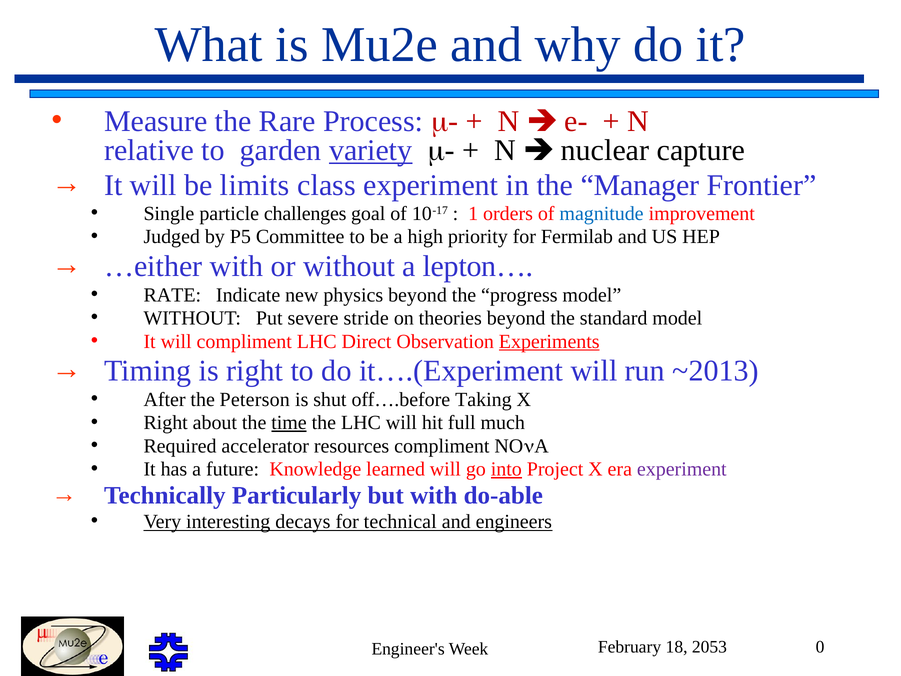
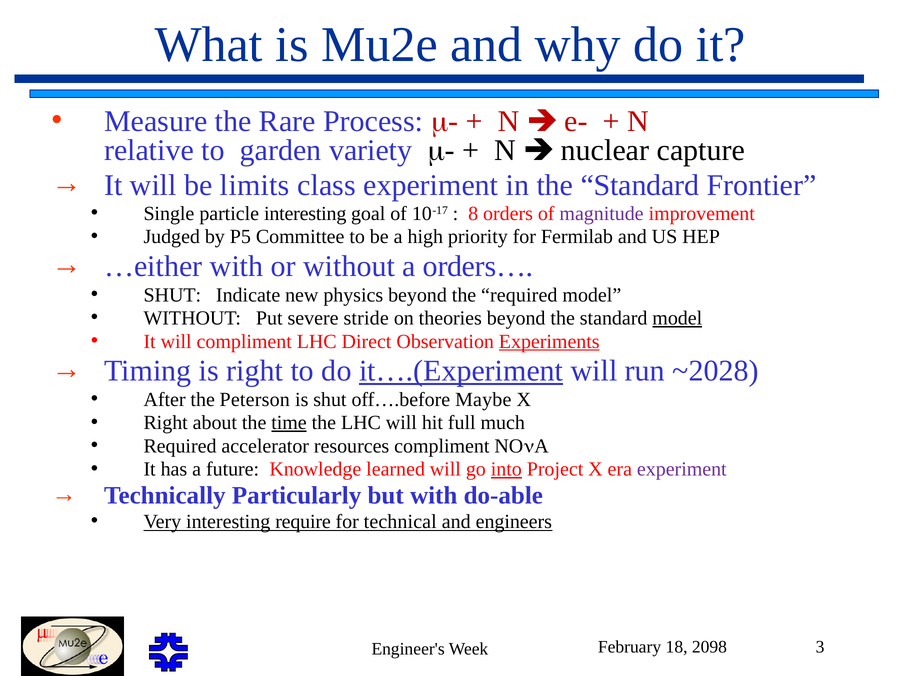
variety underline: present -> none
in the Manager: Manager -> Standard
particle challenges: challenges -> interesting
1: 1 -> 8
magnitude colour: blue -> purple
lepton…: lepton… -> orders…
RATE at (172, 295): RATE -> SHUT
the progress: progress -> required
model at (677, 318) underline: none -> present
it….(Experiment underline: none -> present
~2013: ~2013 -> ~2028
Taking: Taking -> Maybe
decays: decays -> require
2053: 2053 -> 2098
0: 0 -> 3
